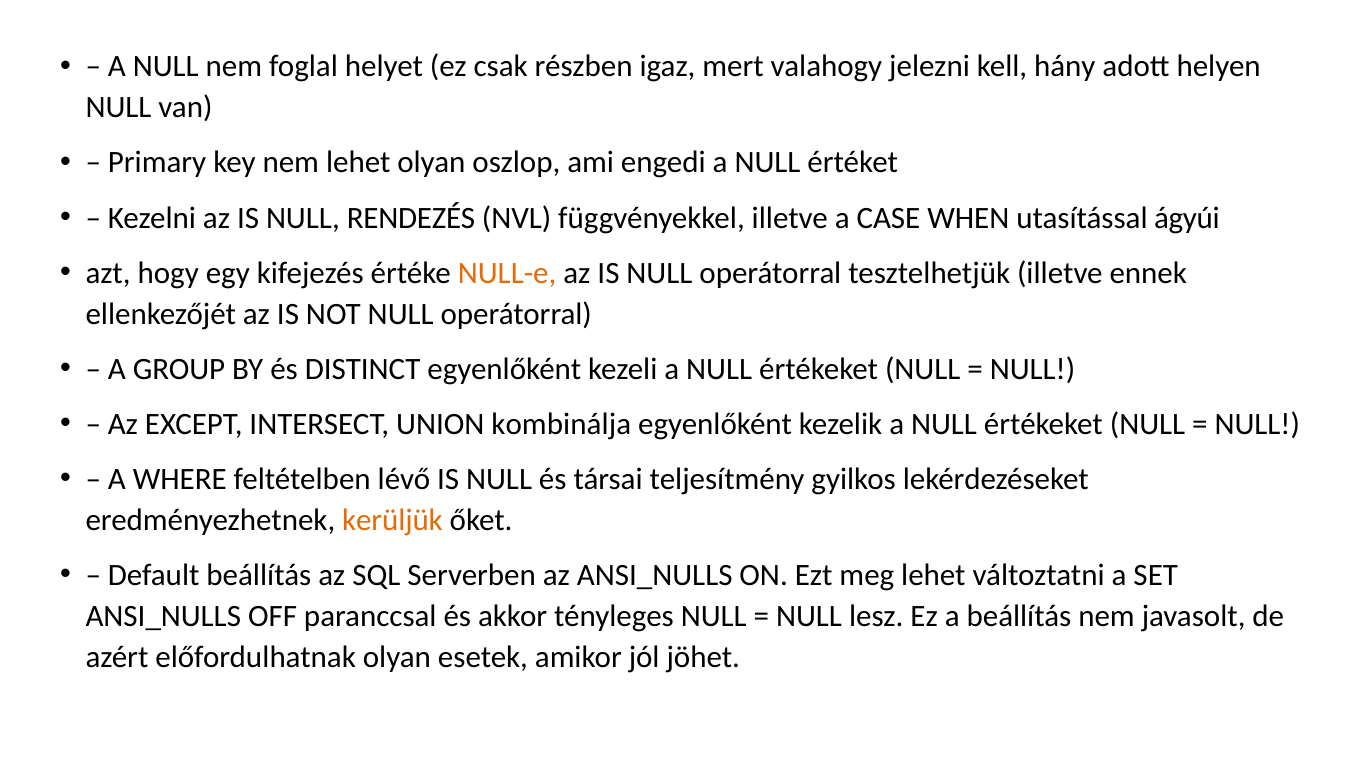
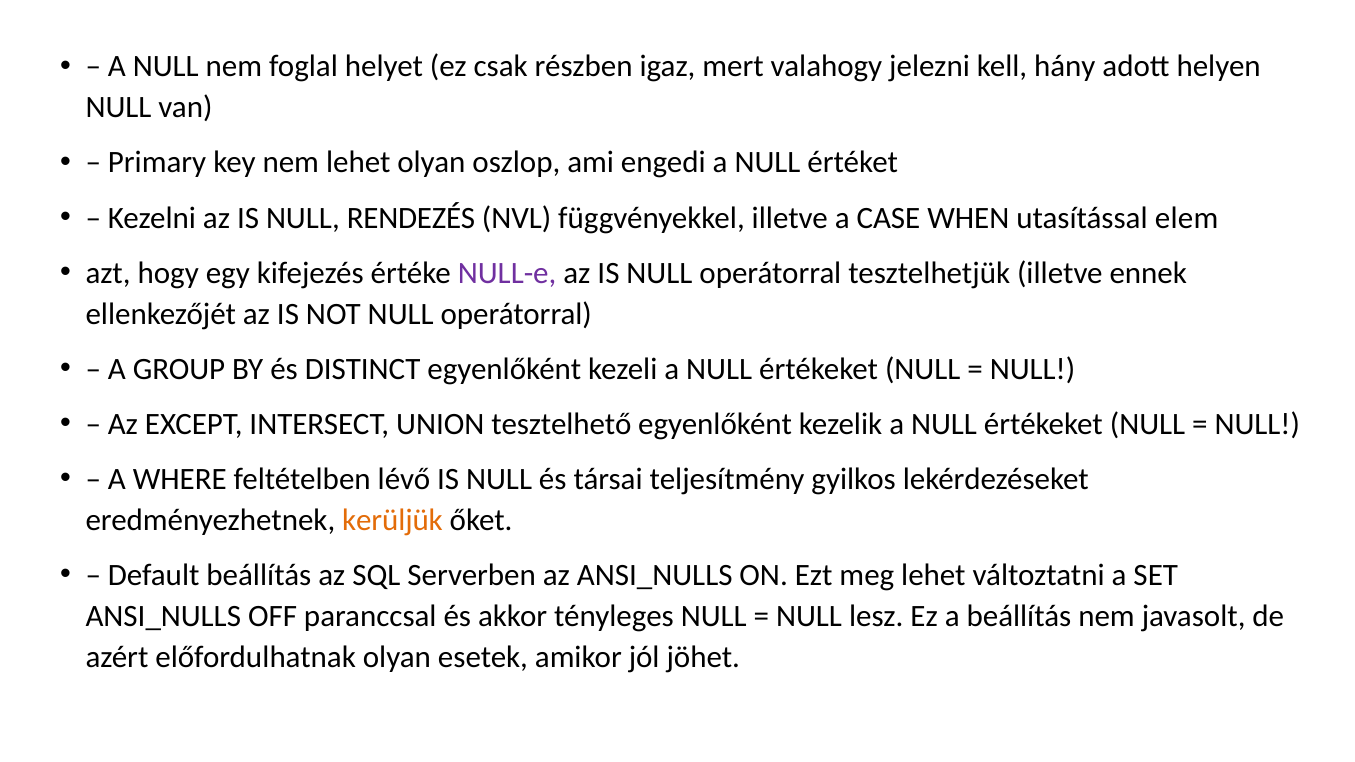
ágyúi: ágyúi -> elem
NULL-e colour: orange -> purple
kombinálja: kombinálja -> tesztelhető
